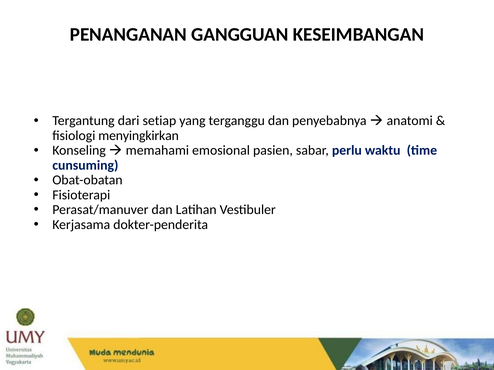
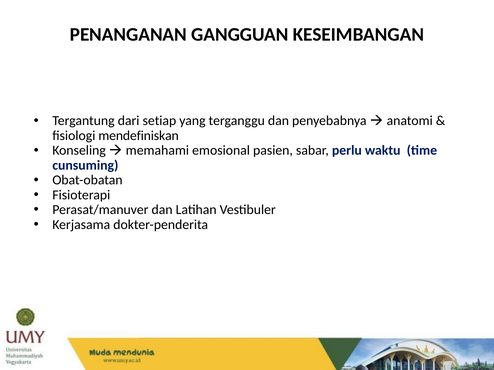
menyingkirkan: menyingkirkan -> mendefiniskan
